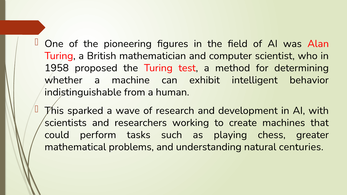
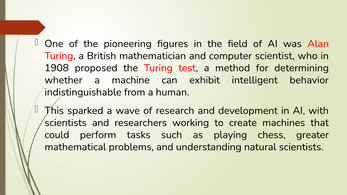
1958: 1958 -> 1908
natural centuries: centuries -> scientists
